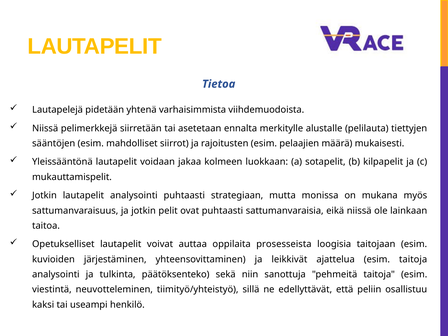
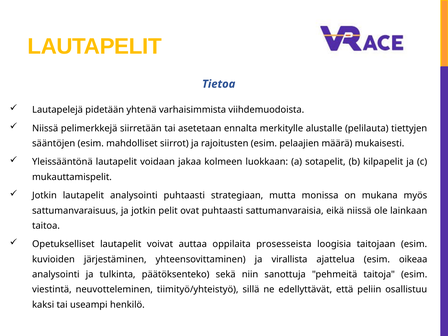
leikkivät: leikkivät -> virallista
esim taitoja: taitoja -> oikeaa
